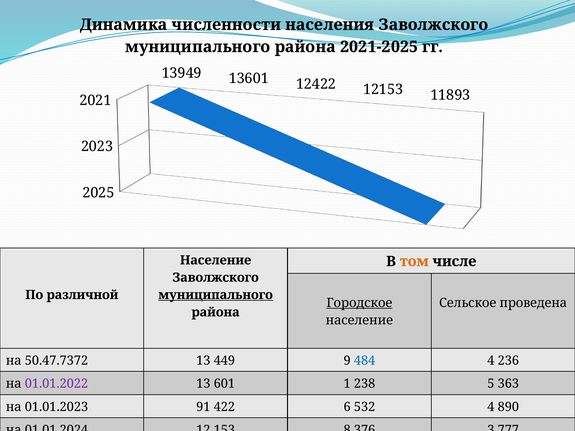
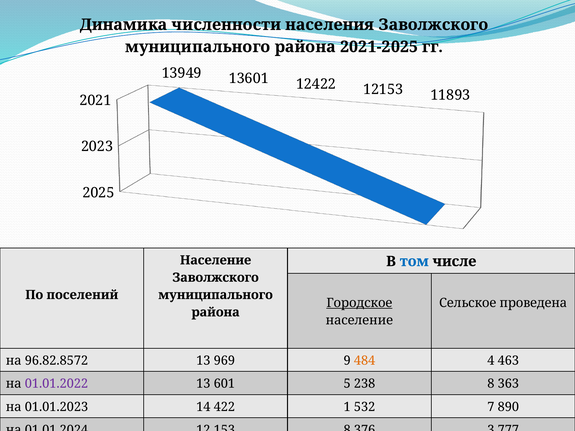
том colour: orange -> blue
различной: различной -> поселений
муниципального at (216, 295) underline: present -> none
50.47.7372: 50.47.7372 -> 96.82.8572
449: 449 -> 969
484 colour: blue -> orange
236: 236 -> 463
1: 1 -> 5
238 5: 5 -> 8
91: 91 -> 14
6: 6 -> 1
532 4: 4 -> 7
